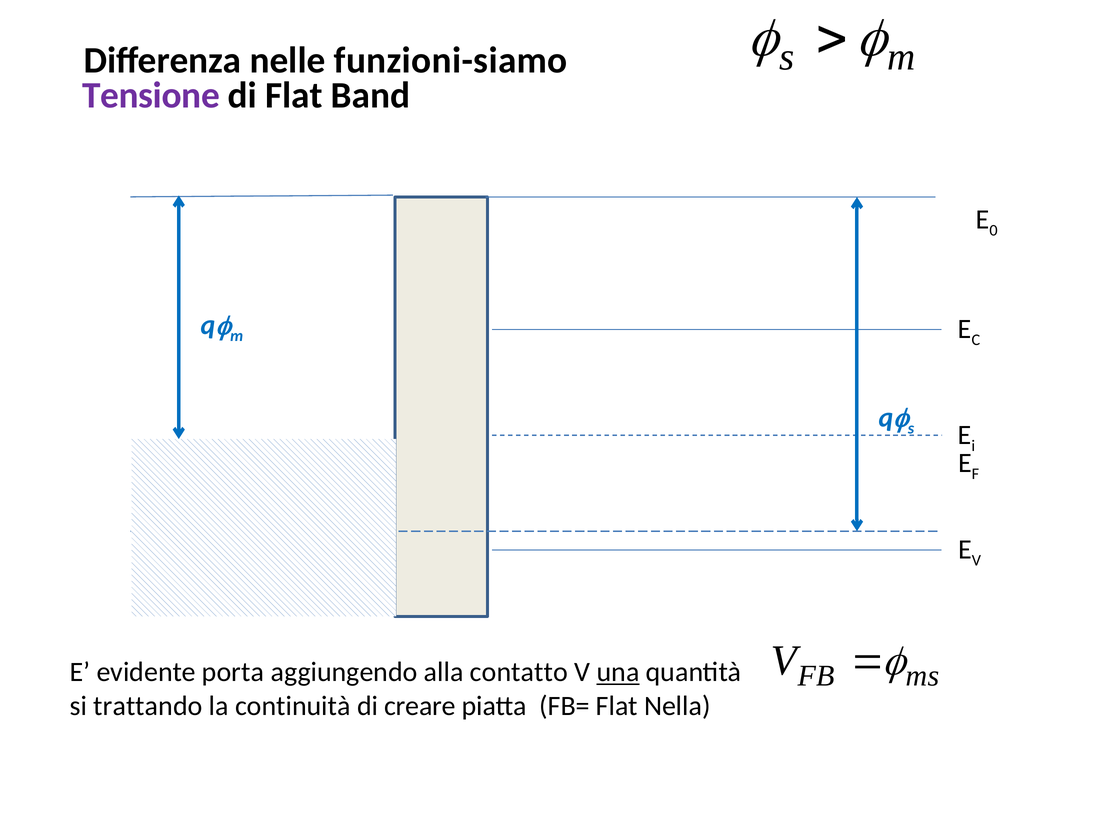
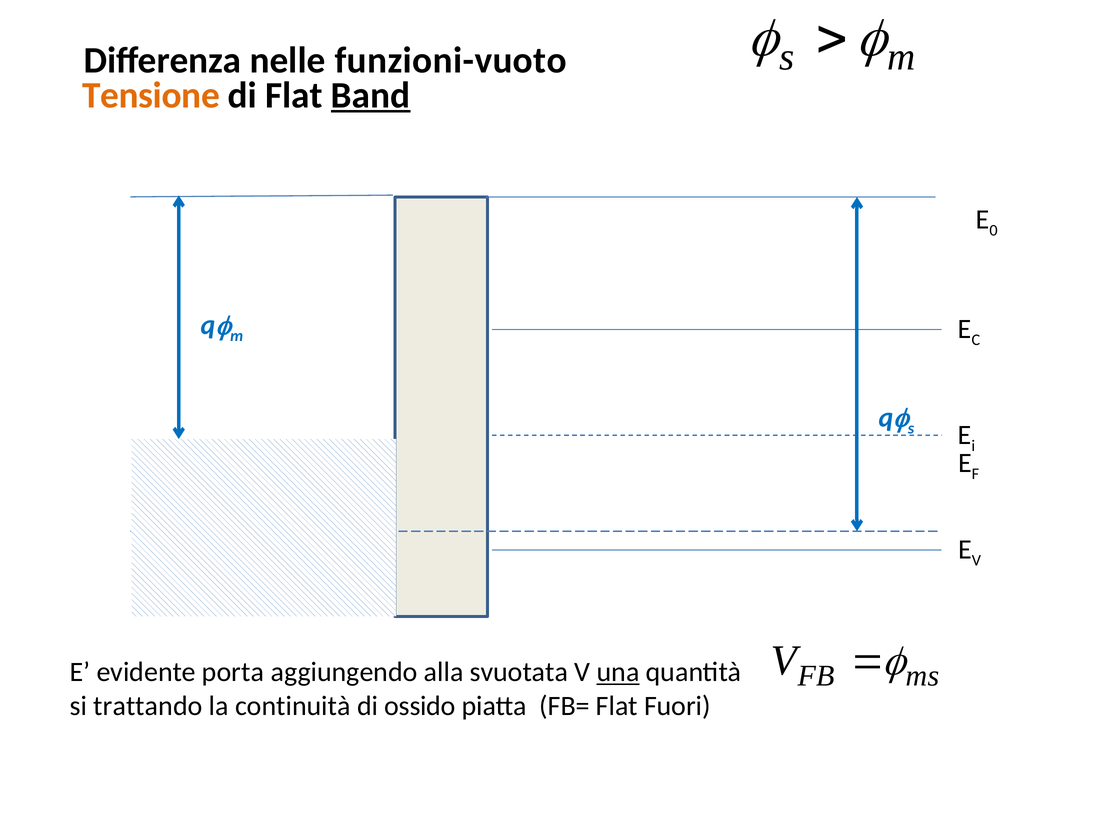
funzioni-siamo: funzioni-siamo -> funzioni-vuoto
Tensione colour: purple -> orange
Band underline: none -> present
contatto: contatto -> svuotata
creare: creare -> ossido
Nella: Nella -> Fuori
